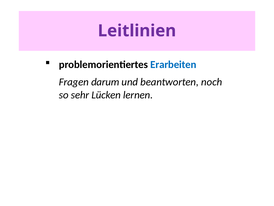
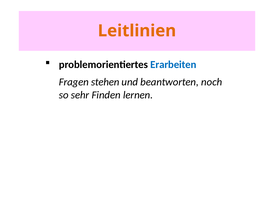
Leitlinien colour: purple -> orange
darum: darum -> stehen
Lücken: Lücken -> Finden
